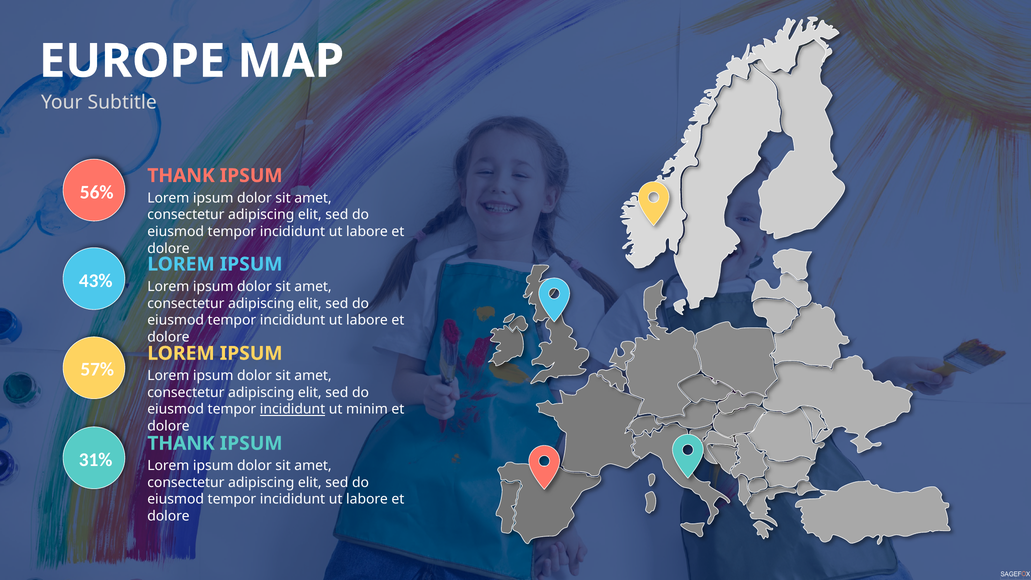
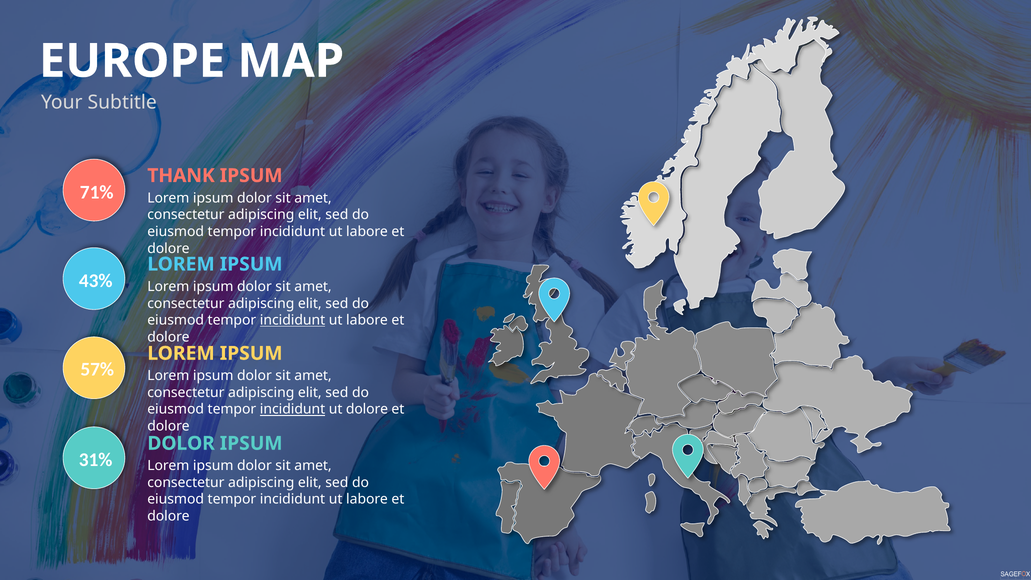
56%: 56% -> 71%
incididunt at (293, 320) underline: none -> present
ut minim: minim -> dolore
THANK at (181, 443): THANK -> DOLOR
